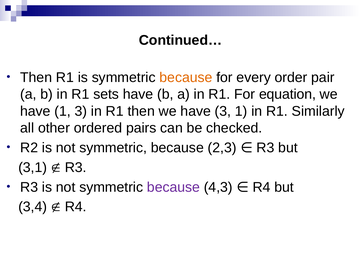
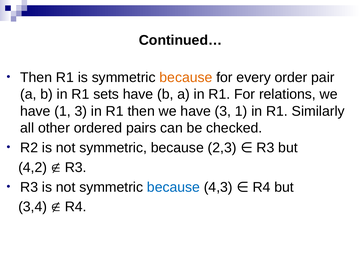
equation: equation -> relations
3,1: 3,1 -> 4,2
because at (173, 187) colour: purple -> blue
